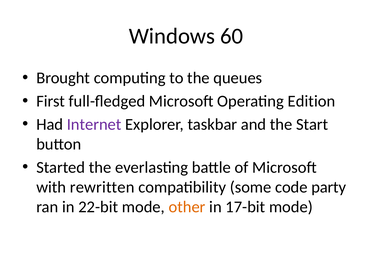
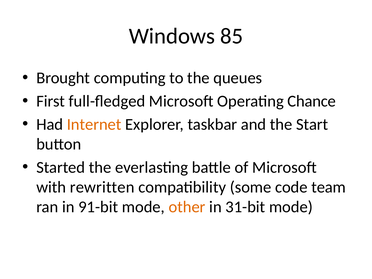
60: 60 -> 85
Edition: Edition -> Chance
Internet colour: purple -> orange
party: party -> team
22-bit: 22-bit -> 91-bit
17-bit: 17-bit -> 31-bit
